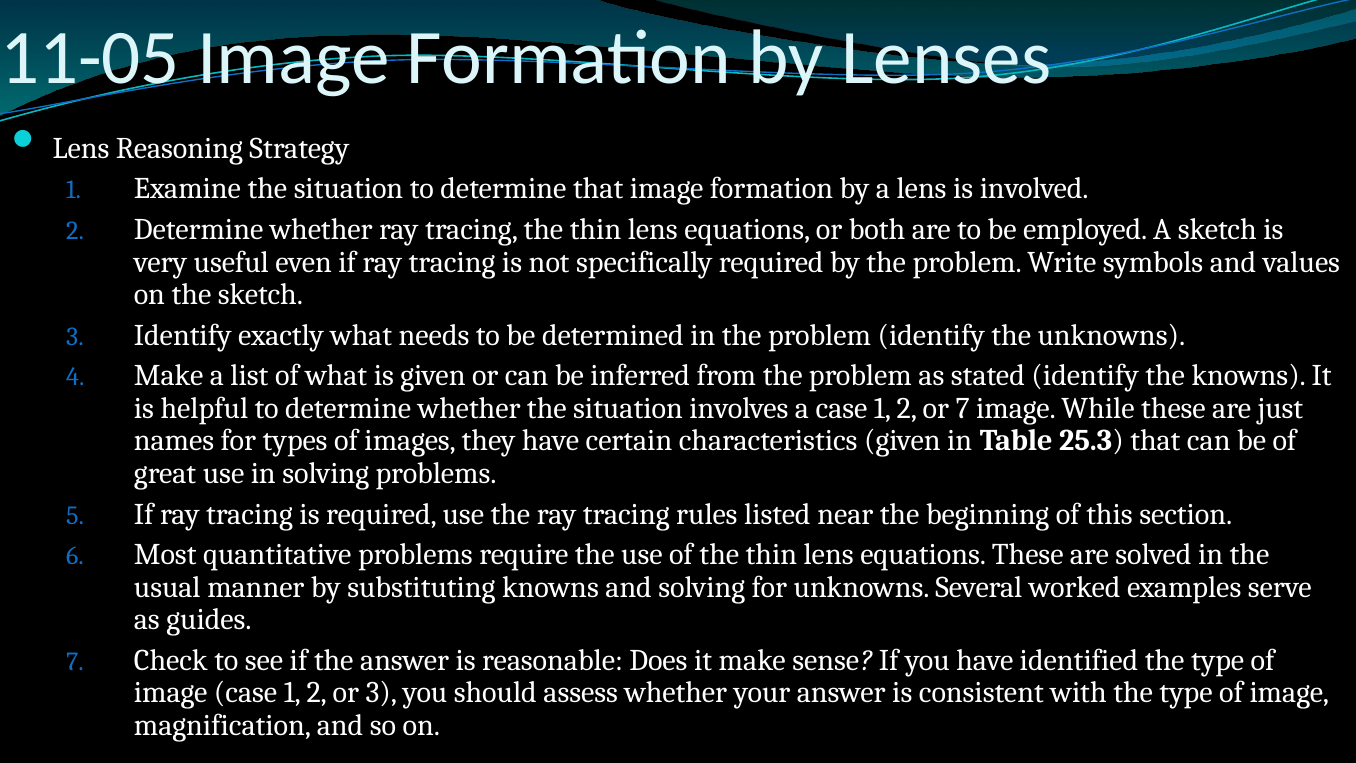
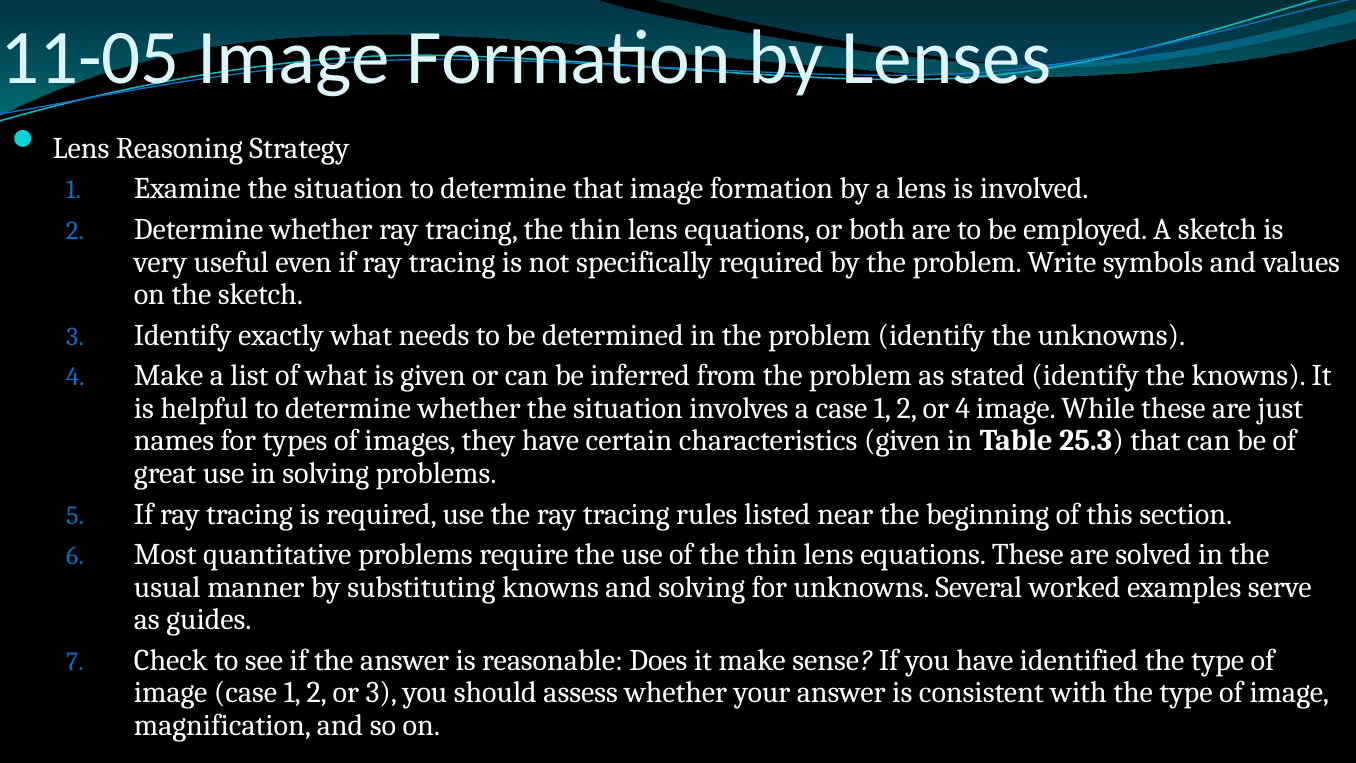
or 7: 7 -> 4
